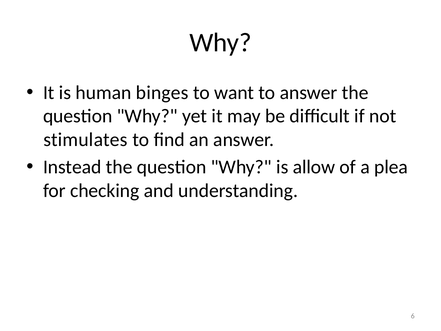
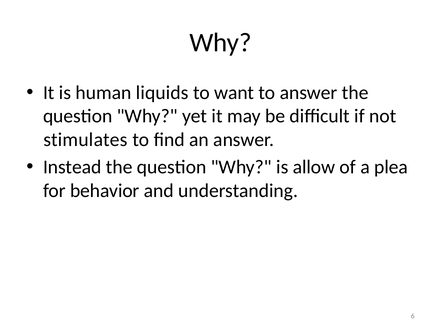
binges: binges -> liquids
checking: checking -> behavior
